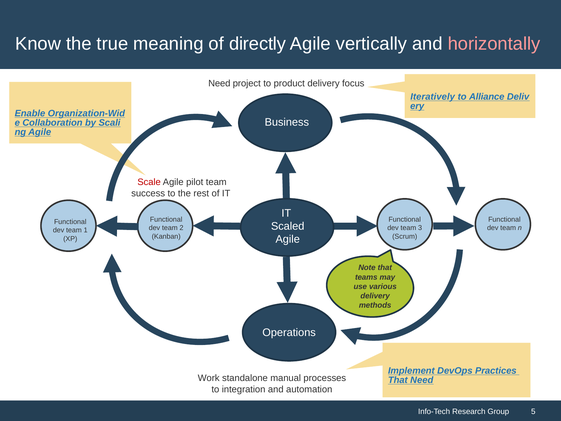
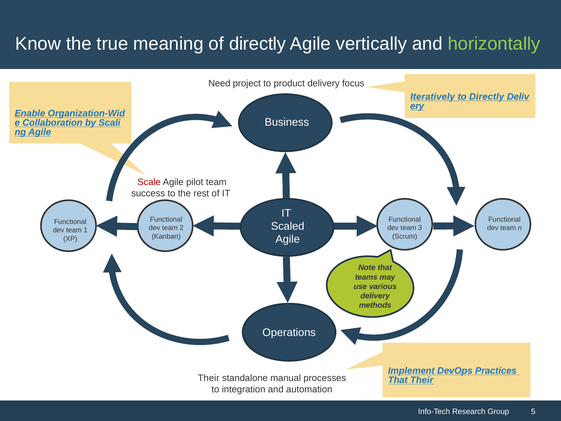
horizontally colour: pink -> light green
to Alliance: Alliance -> Directly
Work at (209, 378): Work -> Their
That Need: Need -> Their
